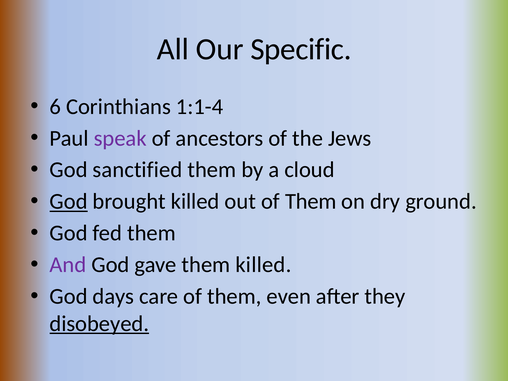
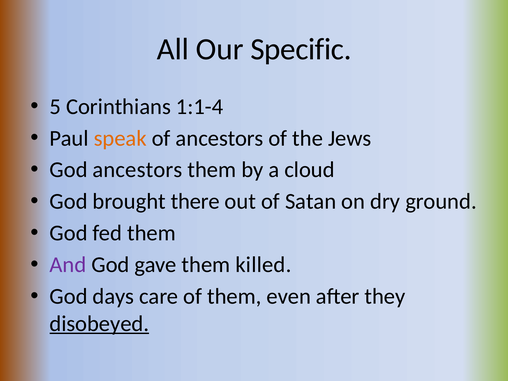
6: 6 -> 5
speak colour: purple -> orange
God sanctified: sanctified -> ancestors
God at (69, 202) underline: present -> none
brought killed: killed -> there
out of Them: Them -> Satan
